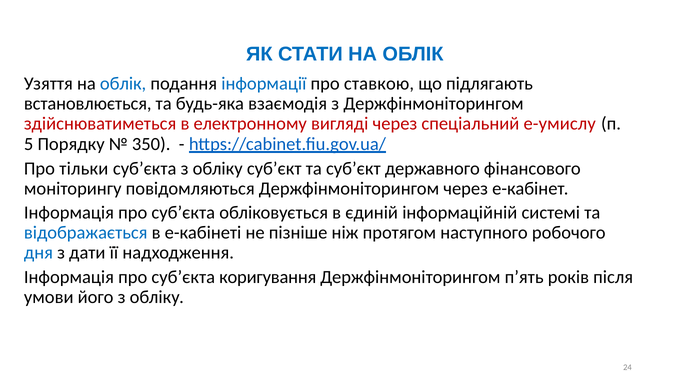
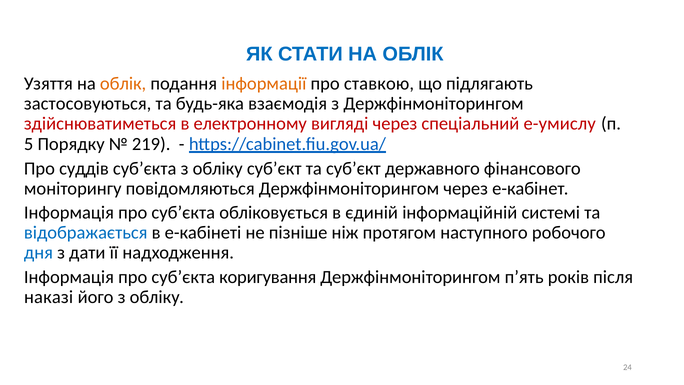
облік at (123, 84) colour: blue -> orange
інформації colour: blue -> orange
встановлюється: встановлюється -> застосовуються
350: 350 -> 219
тільки: тільки -> суддів
умови: умови -> наказі
